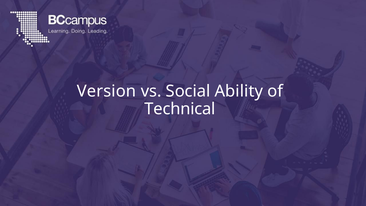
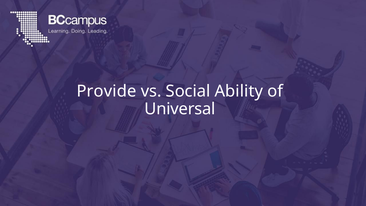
Version: Version -> Provide
Technical: Technical -> Universal
